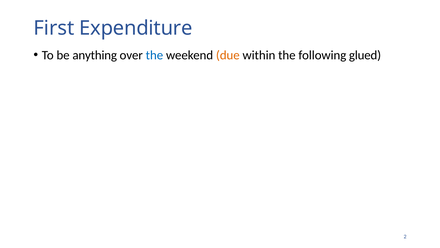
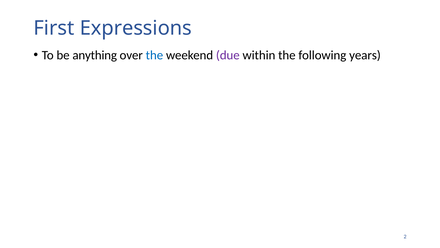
Expenditure: Expenditure -> Expressions
due colour: orange -> purple
glued: glued -> years
